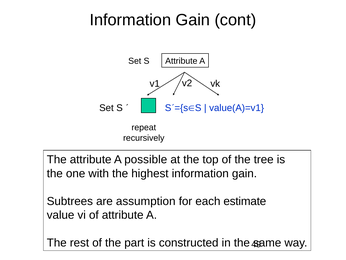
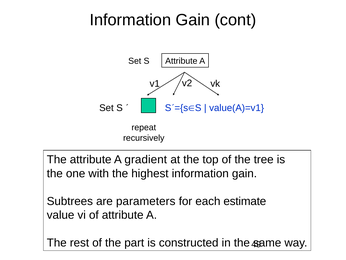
possible: possible -> gradient
assumption: assumption -> parameters
